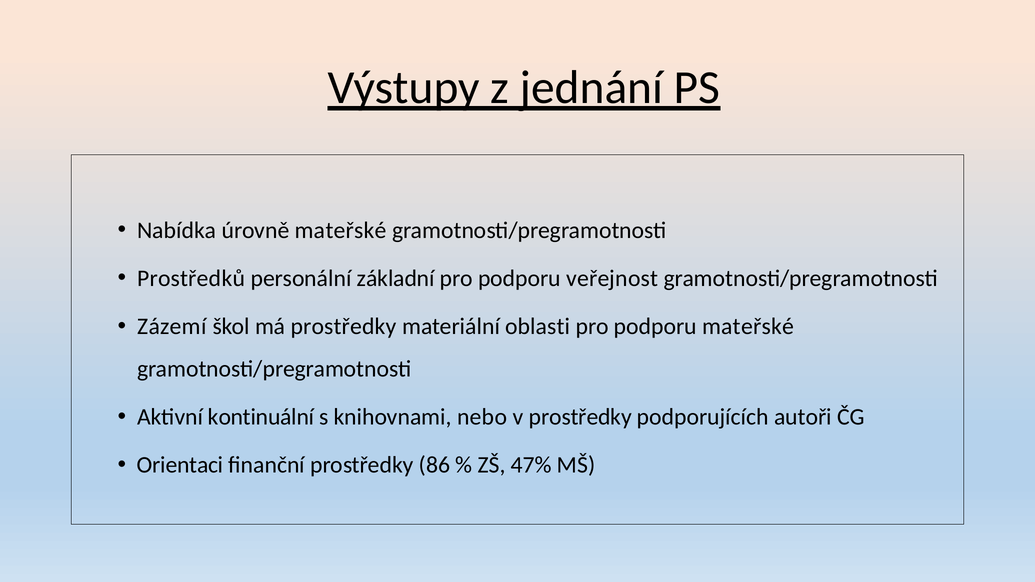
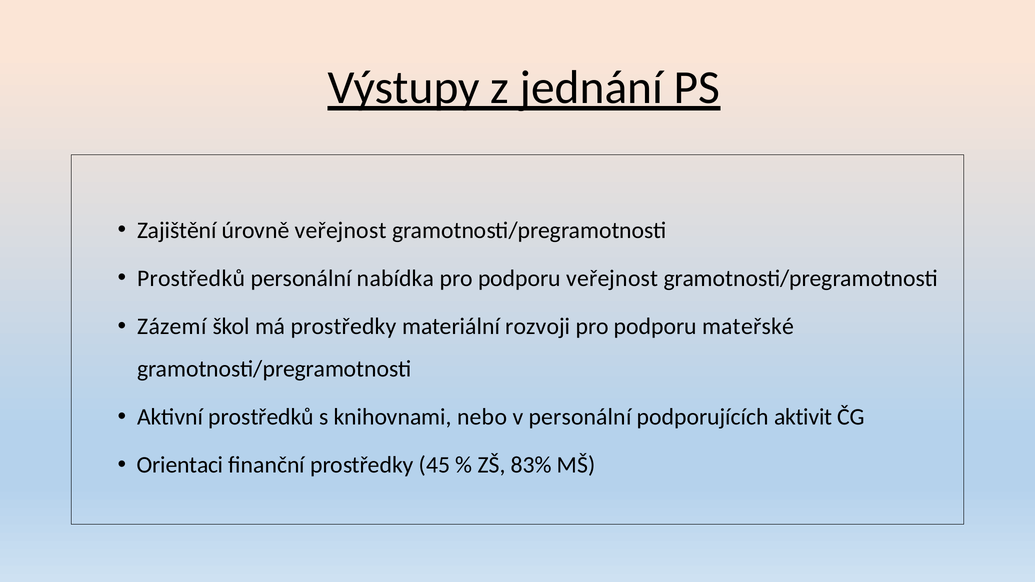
Nabídka: Nabídka -> Zajištění
úrovně mateřské: mateřské -> veřejnost
základní: základní -> nabídka
oblasti: oblasti -> rozvoji
Aktivní kontinuální: kontinuální -> prostředků
v prostředky: prostředky -> personální
autoři: autoři -> aktivit
86: 86 -> 45
47%: 47% -> 83%
